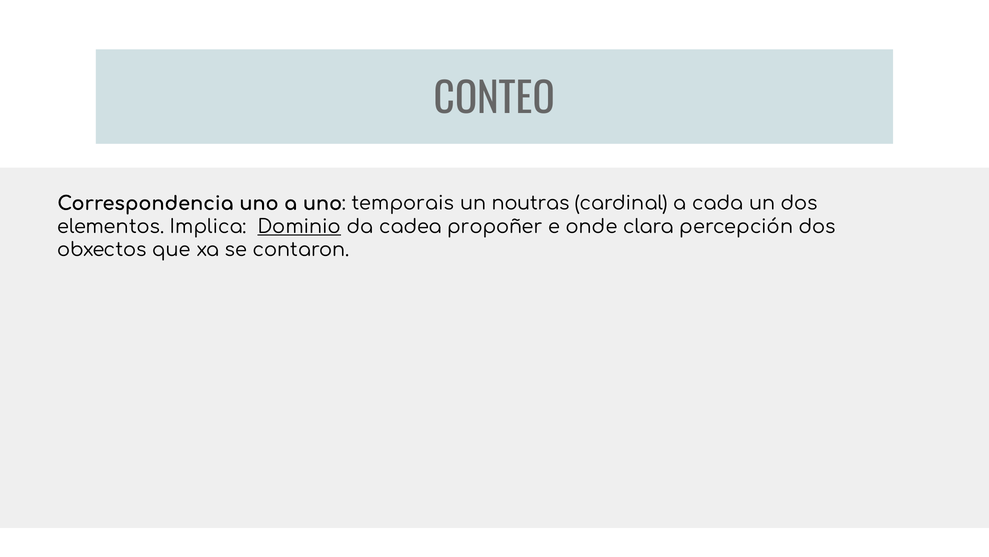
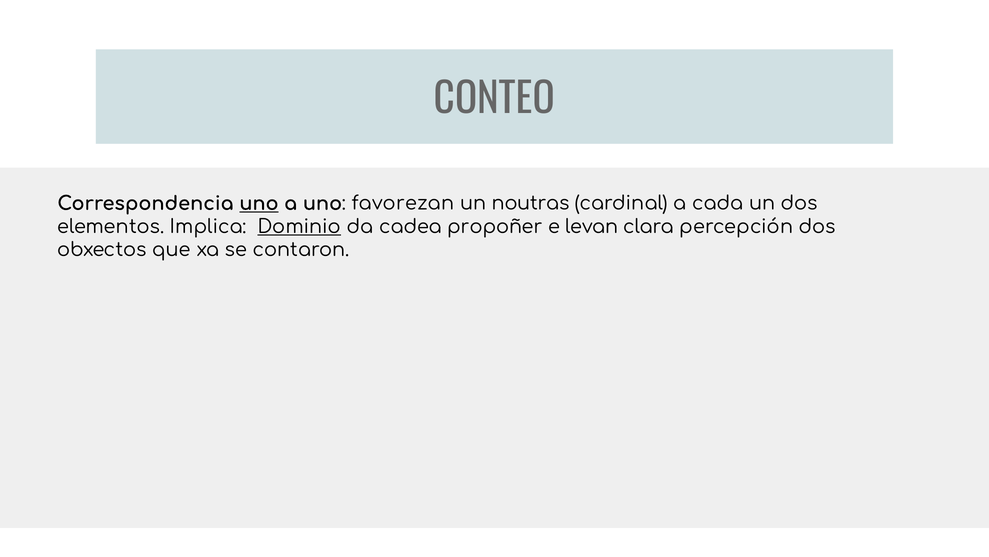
uno at (259, 203) underline: none -> present
temporais: temporais -> favorezan
onde: onde -> levan
